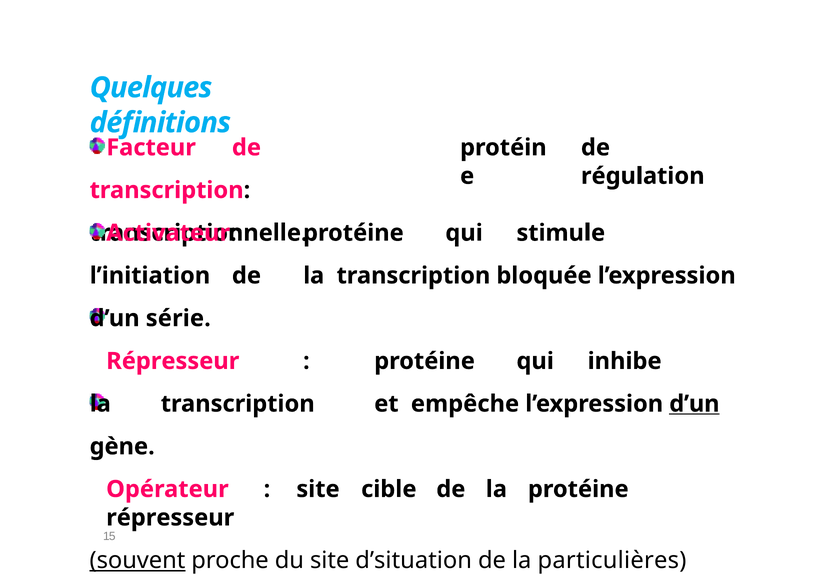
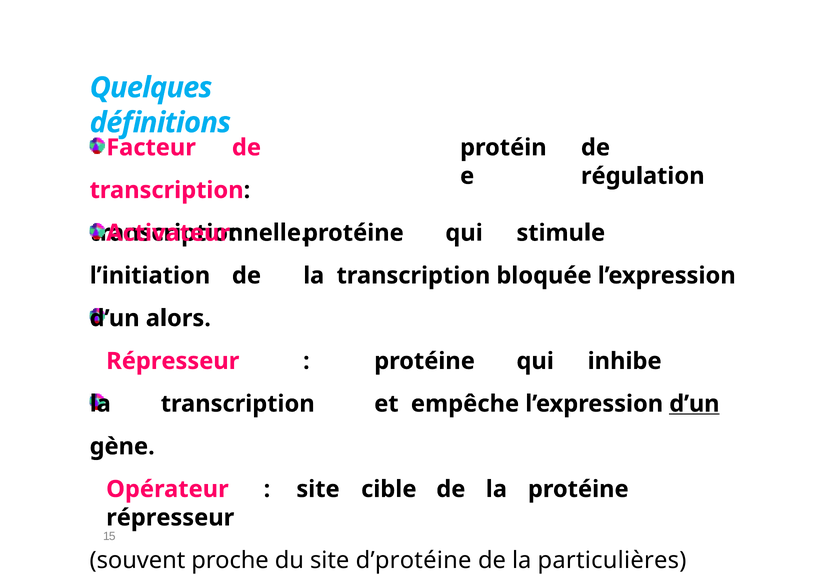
série: série -> alors
souvent underline: present -> none
d’situation: d’situation -> d’protéine
